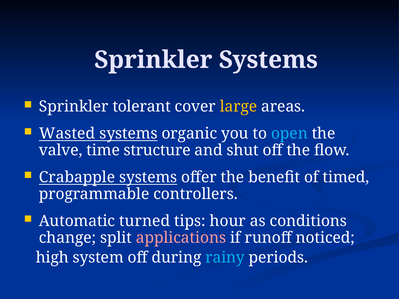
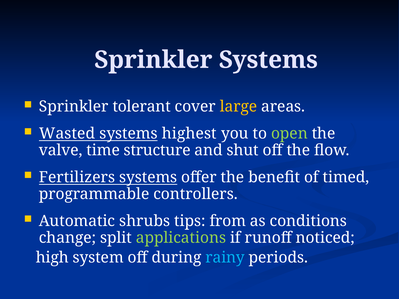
organic: organic -> highest
open colour: light blue -> light green
Crabapple: Crabapple -> Fertilizers
turned: turned -> shrubs
hour: hour -> from
applications colour: pink -> light green
